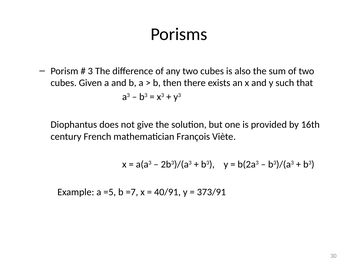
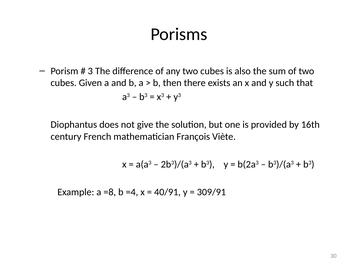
=5: =5 -> =8
=7: =7 -> =4
373/91: 373/91 -> 309/91
